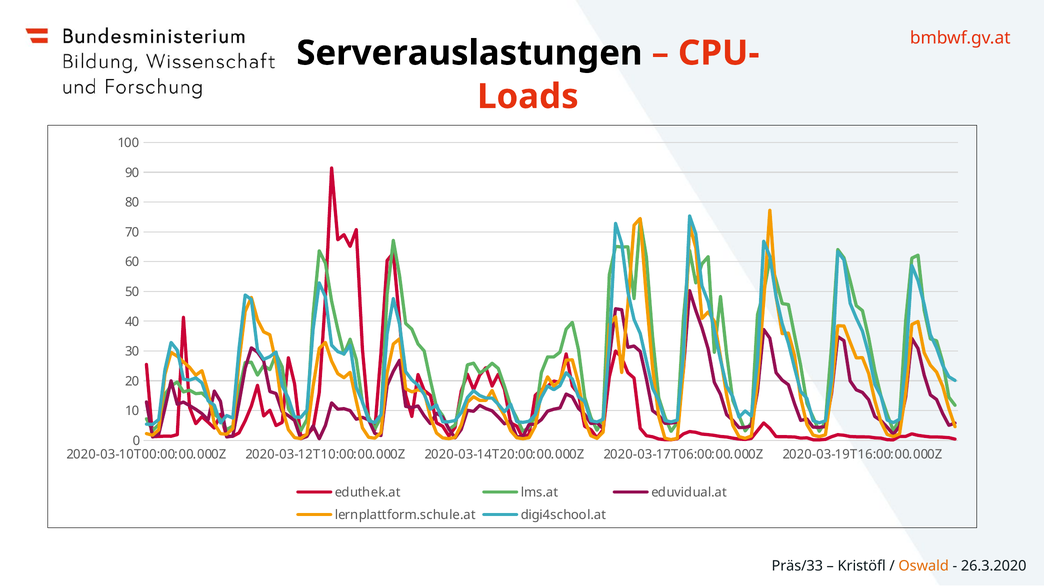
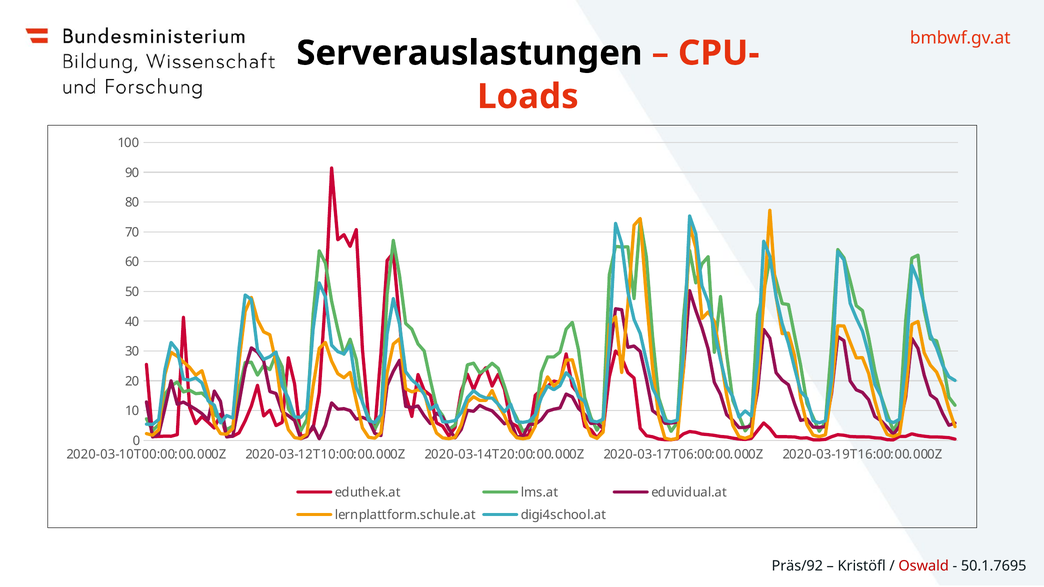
Präs/33: Präs/33 -> Präs/92
Oswald colour: orange -> red
26.3.2020: 26.3.2020 -> 50.1.7695
